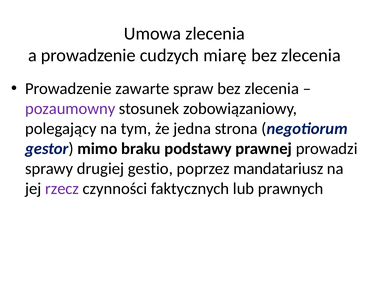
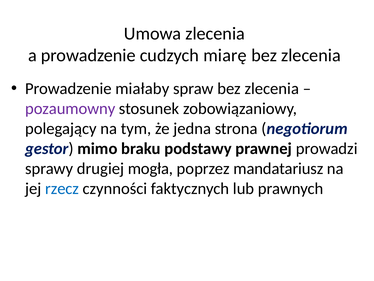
zawarte: zawarte -> miałaby
gestio: gestio -> mogła
rzecz colour: purple -> blue
